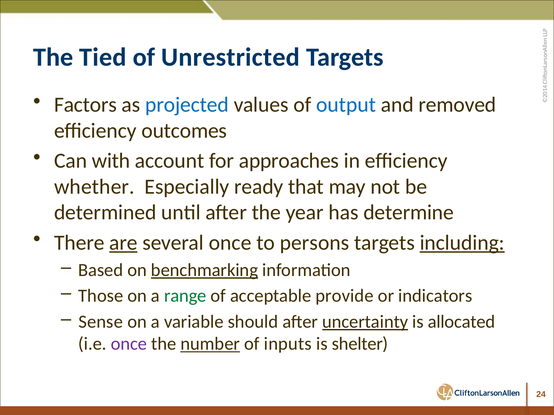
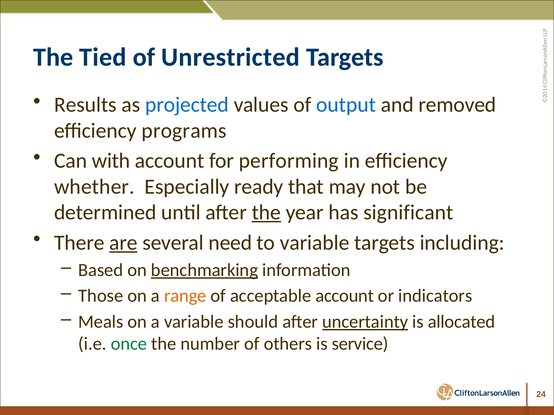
Factors: Factors -> Results
outcomes: outcomes -> programs
approaches: approaches -> performing
the at (266, 213) underline: none -> present
determine: determine -> significant
several once: once -> need
to persons: persons -> variable
including underline: present -> none
range colour: green -> orange
acceptable provide: provide -> account
Sense: Sense -> Meals
once at (129, 344) colour: purple -> green
number underline: present -> none
inputs: inputs -> others
shelter: shelter -> service
